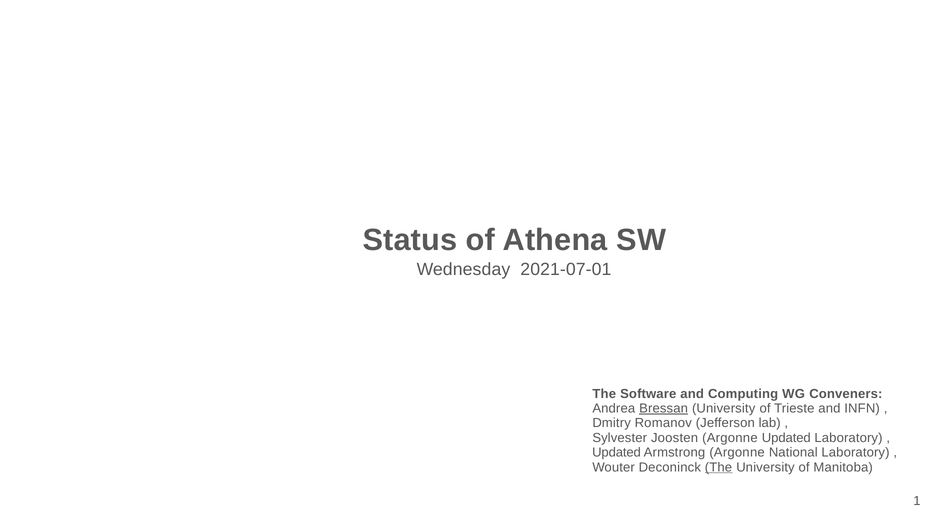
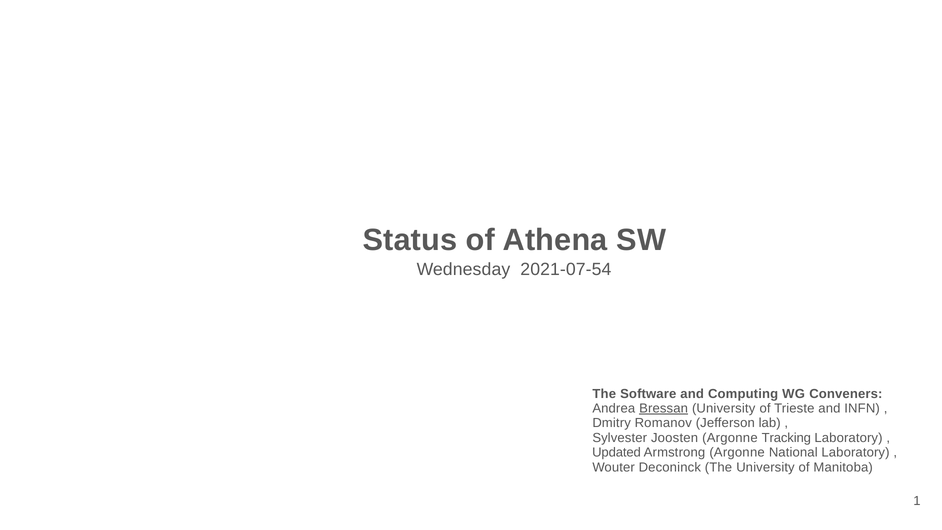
2021-07-01: 2021-07-01 -> 2021-07-54
Argonne Updated: Updated -> Tracking
The at (718, 467) underline: present -> none
